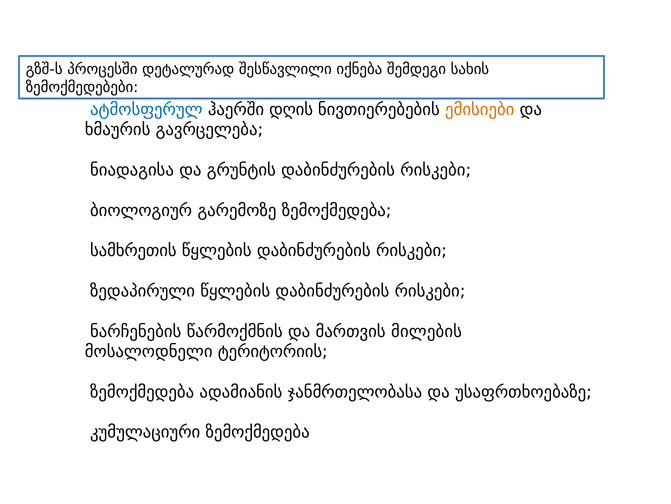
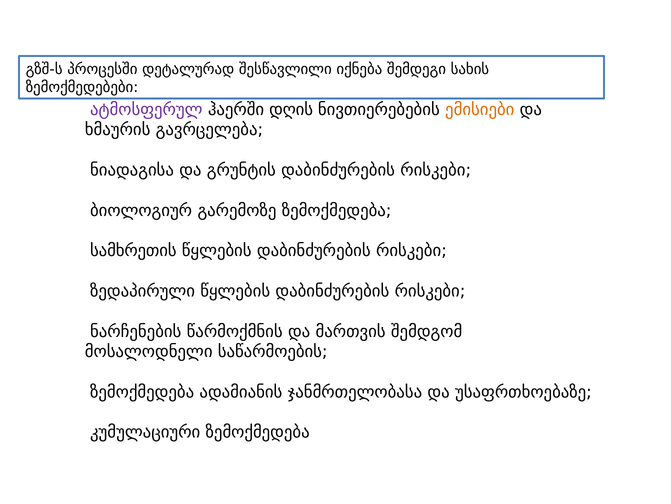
ატმოსფერულ colour: blue -> purple
მილების: მილების -> შემდგომ
ტერიტორიის: ტერიტორიის -> საწარმოების
